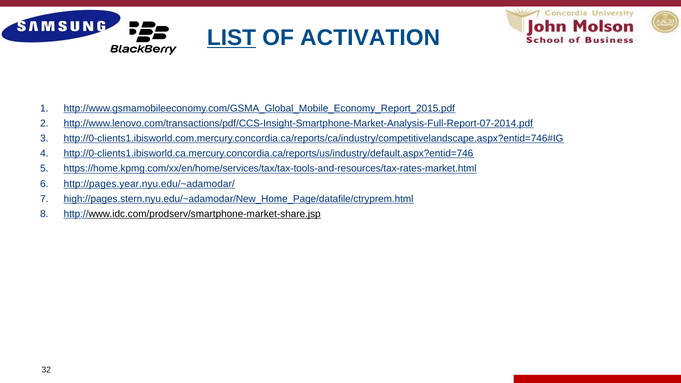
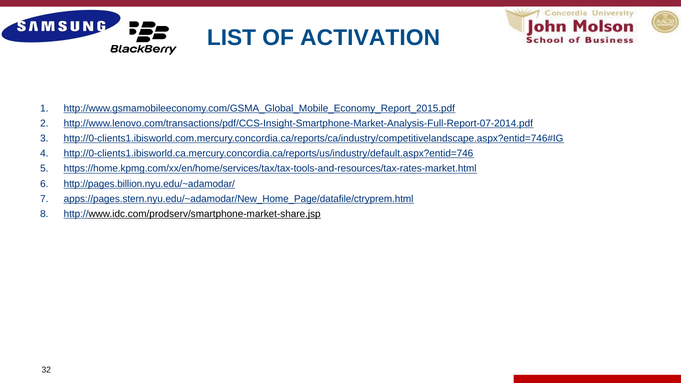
LIST underline: present -> none
http://pages.year.nyu.edu/~adamodar/: http://pages.year.nyu.edu/~adamodar/ -> http://pages.billion.nyu.edu/~adamodar/
high://pages.stern.nyu.edu/~adamodar/New_Home_Page/datafile/ctryprem.html: high://pages.stern.nyu.edu/~adamodar/New_Home_Page/datafile/ctryprem.html -> apps://pages.stern.nyu.edu/~adamodar/New_Home_Page/datafile/ctryprem.html
